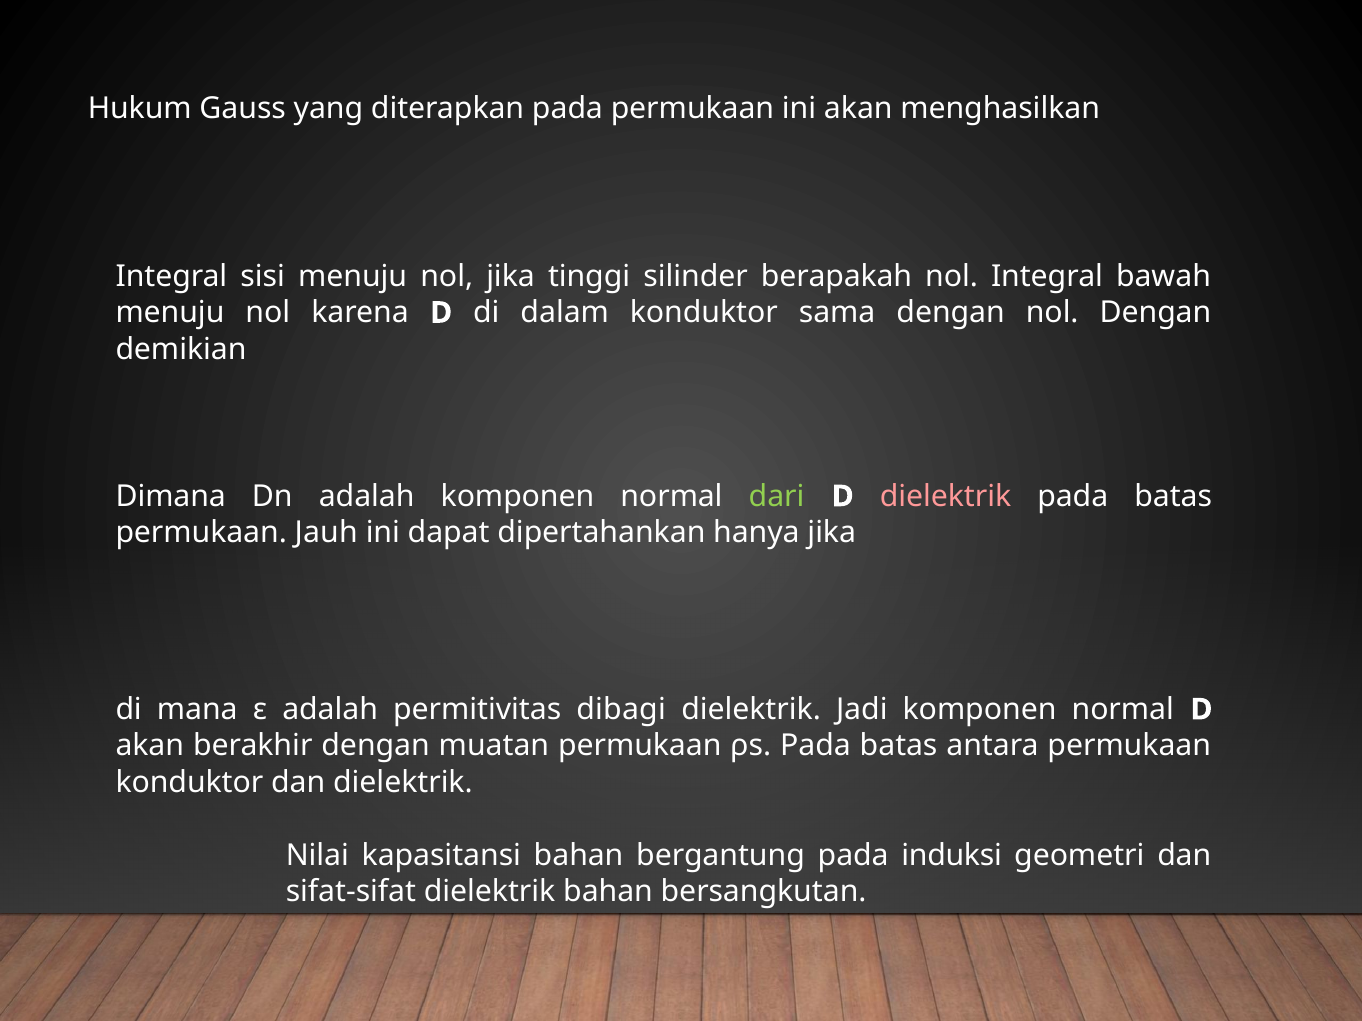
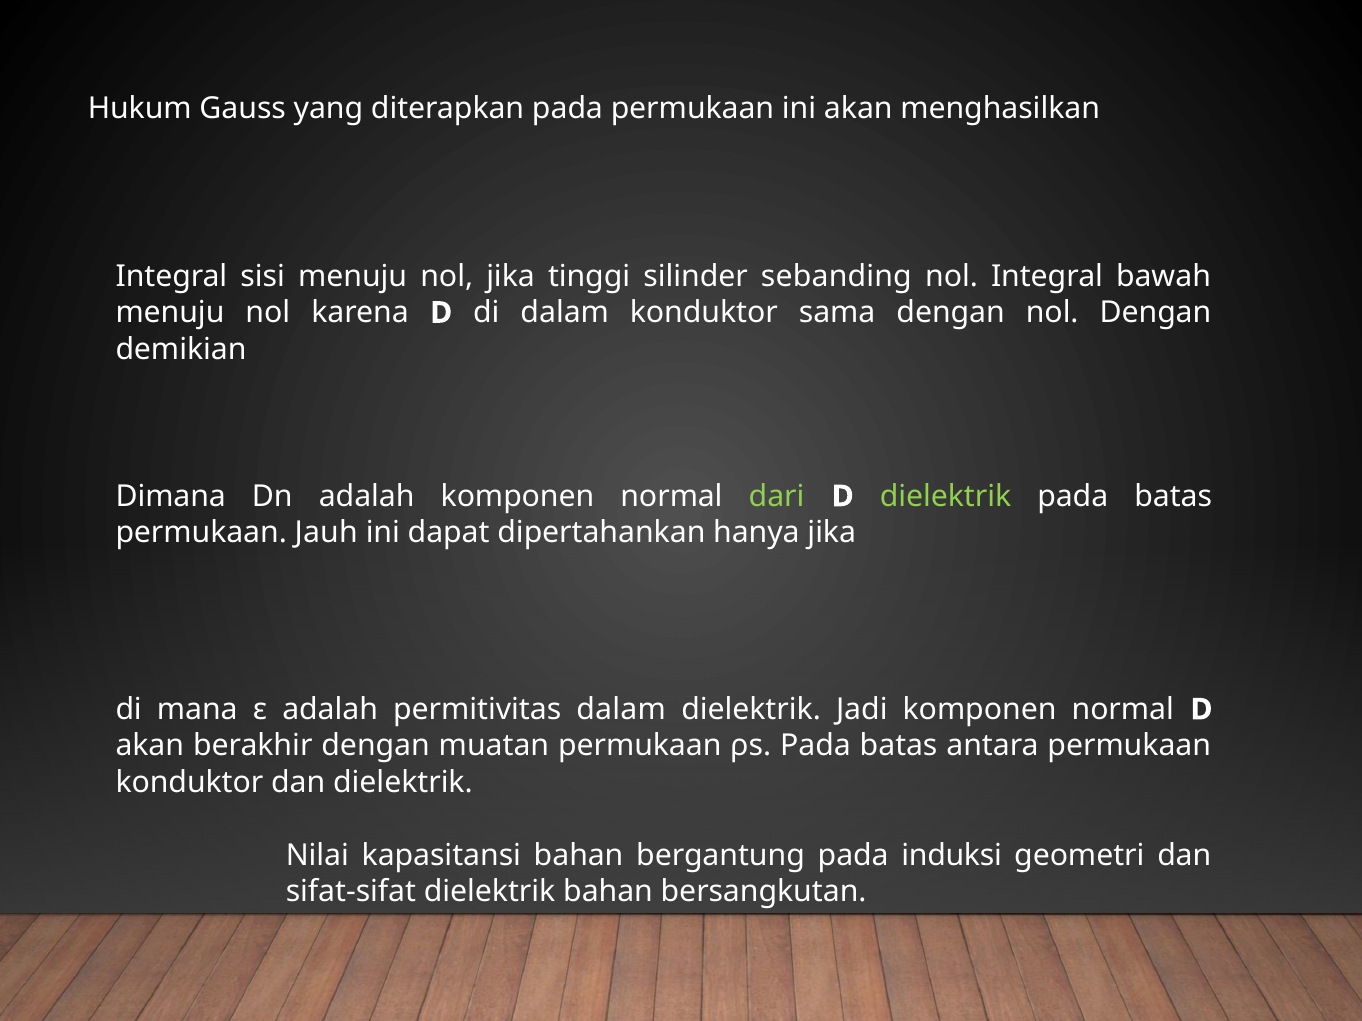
berapakah: berapakah -> sebanding
dielektrik at (945, 497) colour: pink -> light green
permitivitas dibagi: dibagi -> dalam
